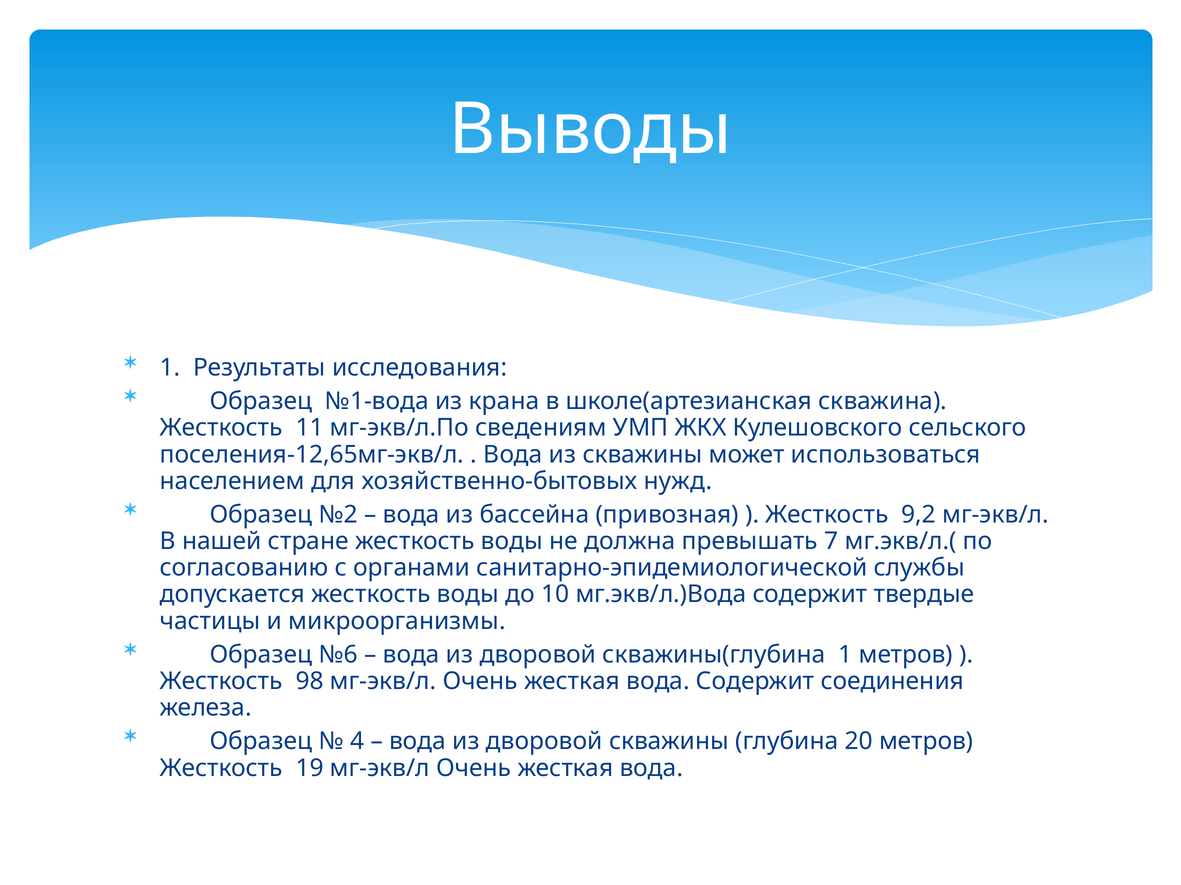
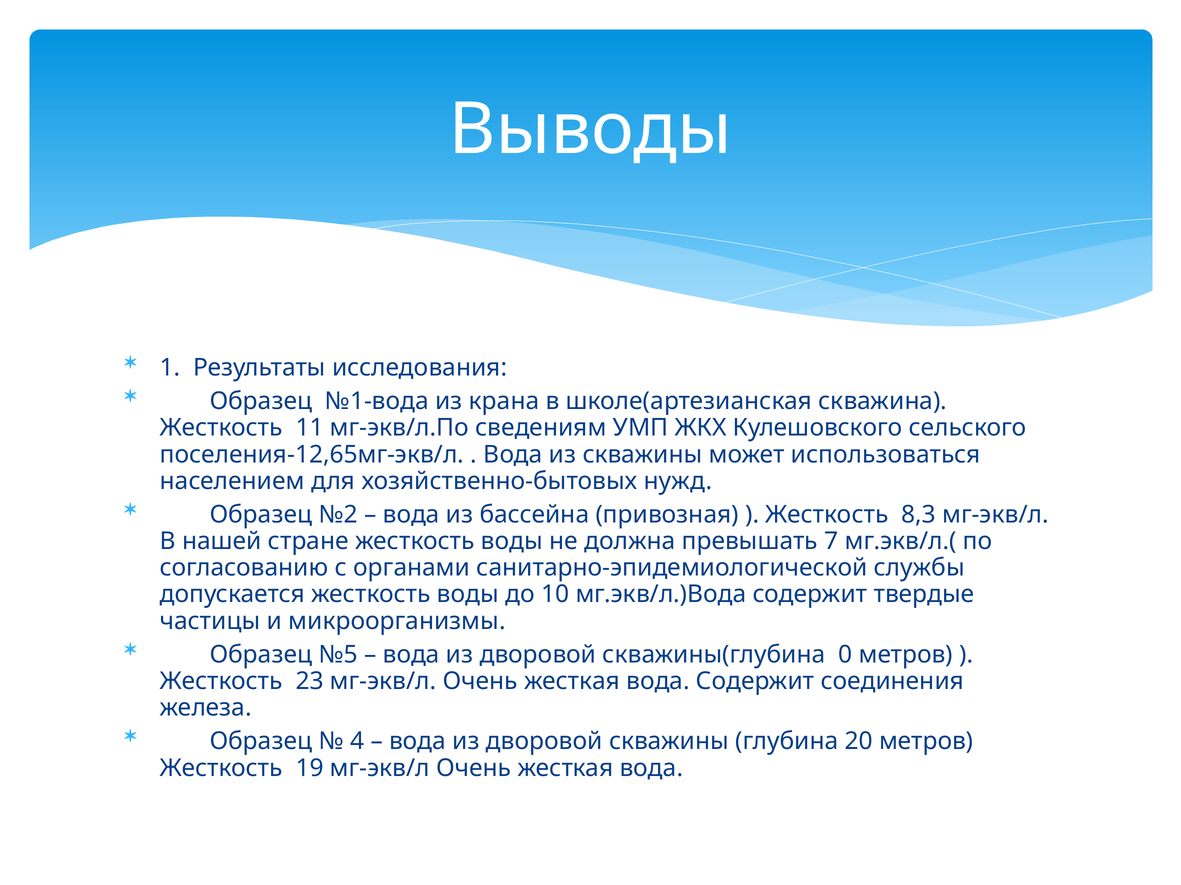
9,2: 9,2 -> 8,3
№6: №6 -> №5
скважины(глубина 1: 1 -> 0
98: 98 -> 23
